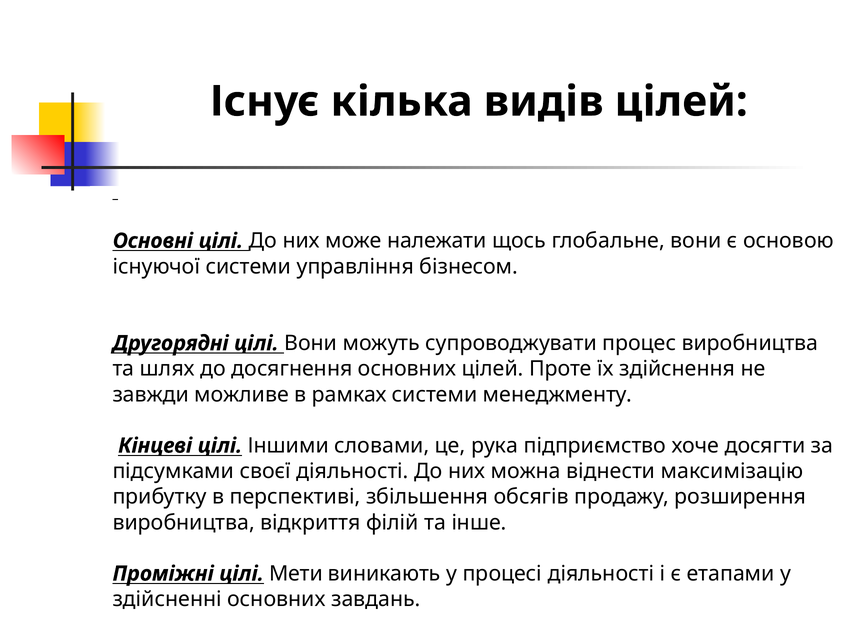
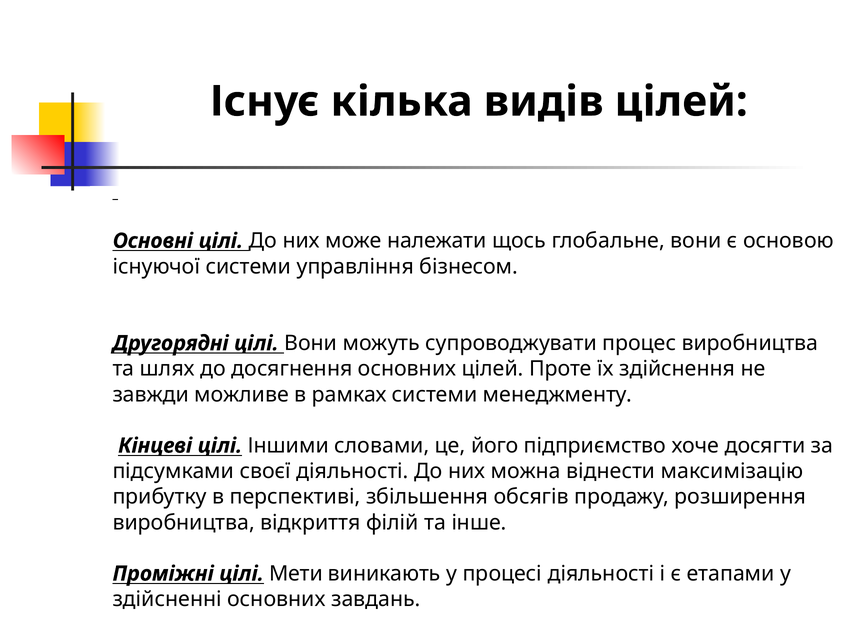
рука: рука -> його
